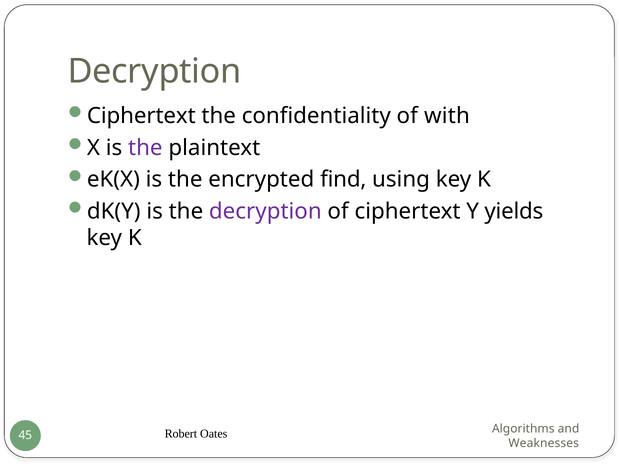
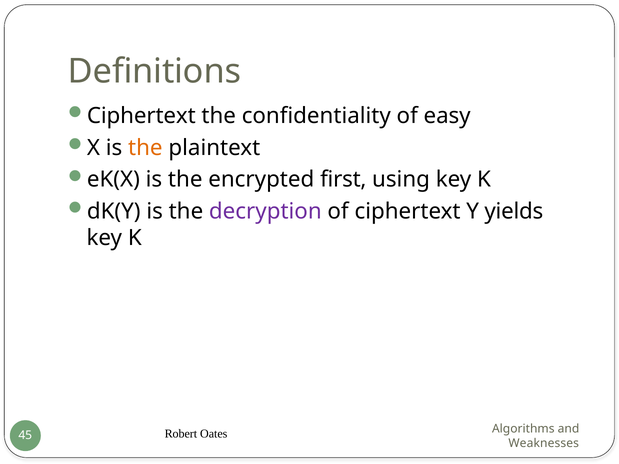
Decryption at (155, 72): Decryption -> Definitions
with: with -> easy
the at (145, 148) colour: purple -> orange
find: find -> first
